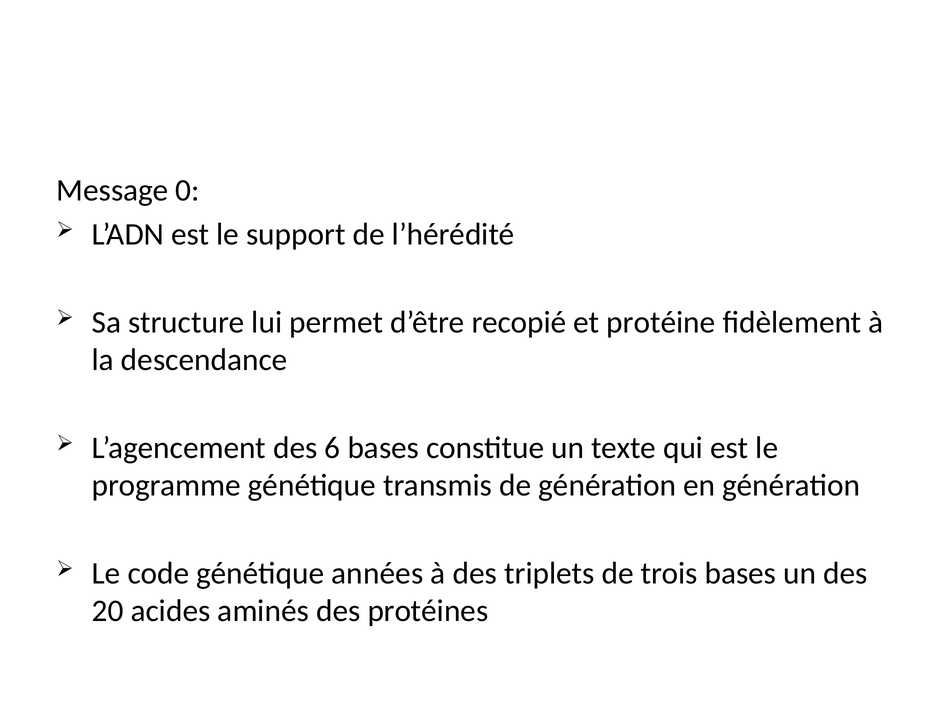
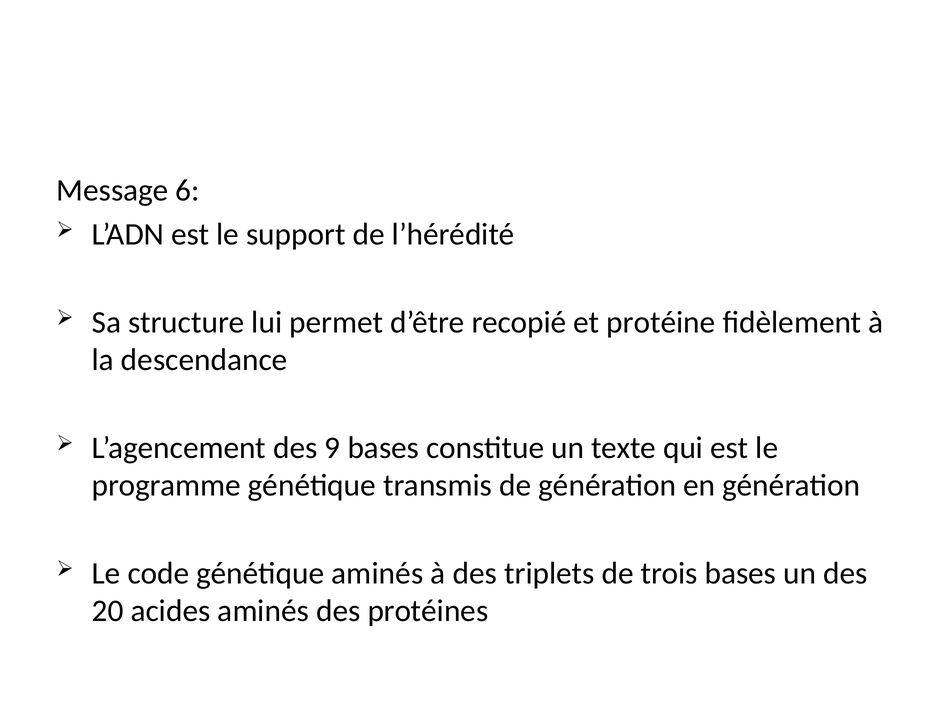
0: 0 -> 6
6: 6 -> 9
génétique années: années -> aminés
